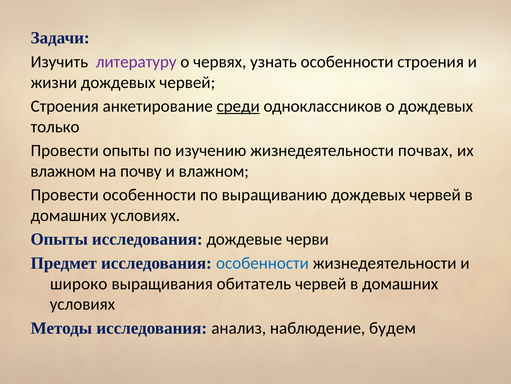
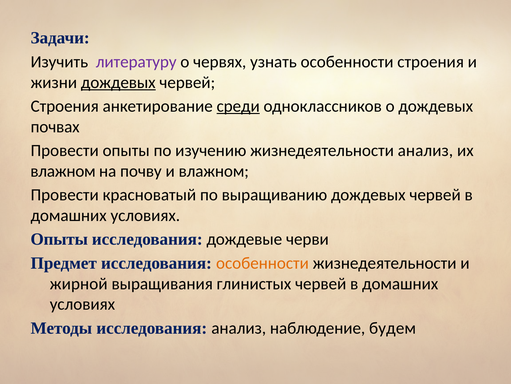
дождевых at (118, 82) underline: none -> present
только: только -> почвах
жизнедеятельности почвах: почвах -> анализ
Провести особенности: особенности -> красноватый
особенности at (262, 263) colour: blue -> orange
широко: широко -> жирной
обитатель: обитатель -> глинистых
